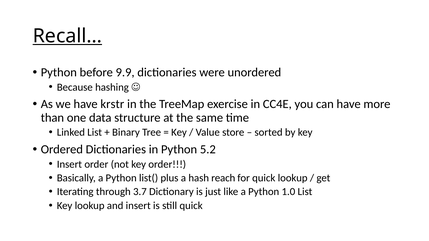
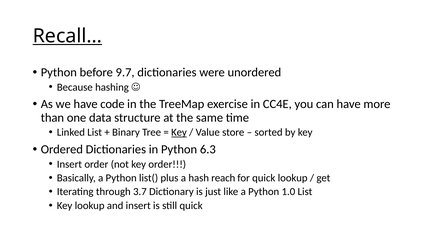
9.9: 9.9 -> 9.7
krstr: krstr -> code
Key at (179, 133) underline: none -> present
5.2: 5.2 -> 6.3
